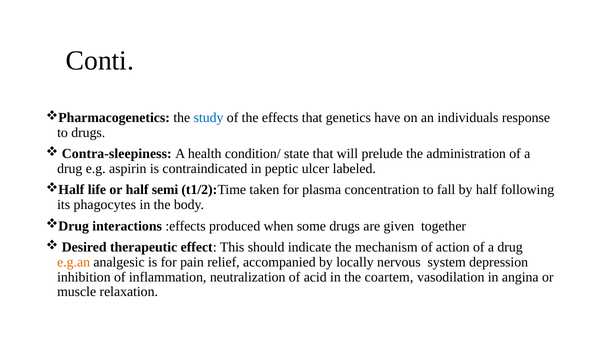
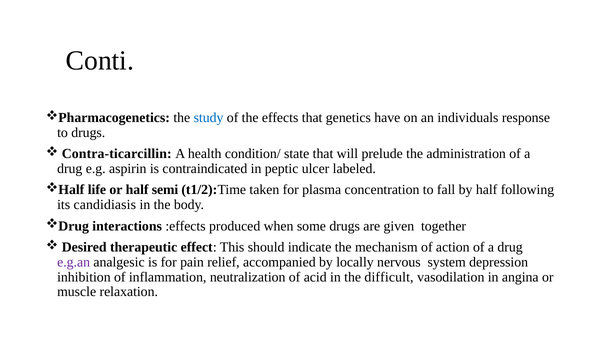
Contra-sleepiness: Contra-sleepiness -> Contra-ticarcillin
phagocytes: phagocytes -> candidiasis
e.g.an colour: orange -> purple
coartem: coartem -> difficult
